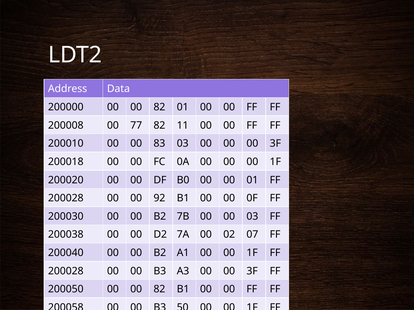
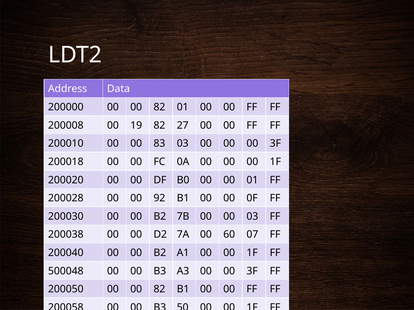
77: 77 -> 19
11: 11 -> 27
02: 02 -> 60
200028 at (66, 271): 200028 -> 500048
